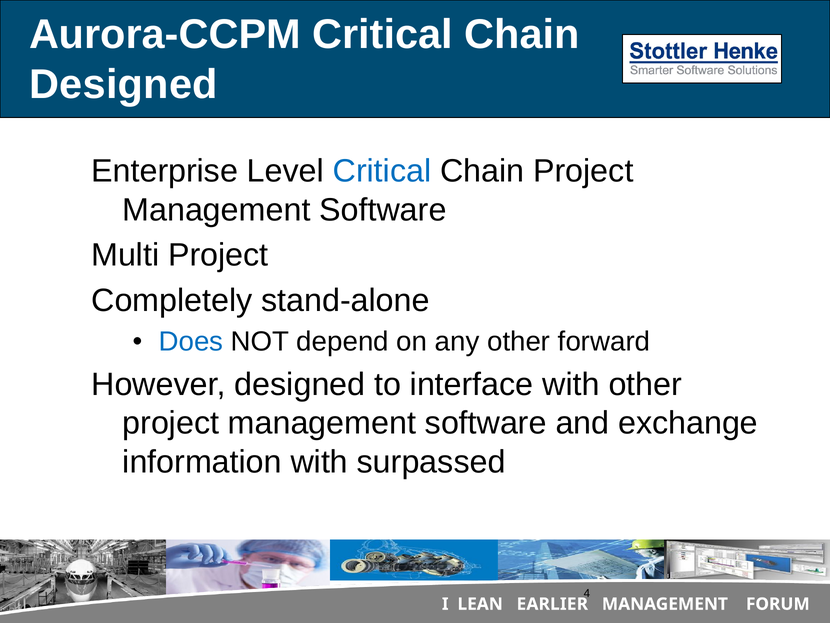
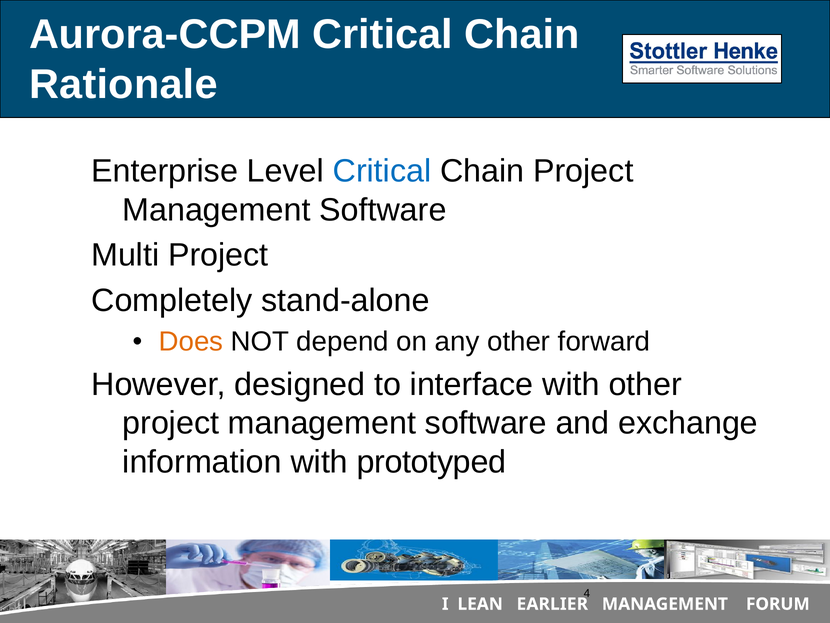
Designed at (123, 84): Designed -> Rationale
Does colour: blue -> orange
surpassed: surpassed -> prototyped
